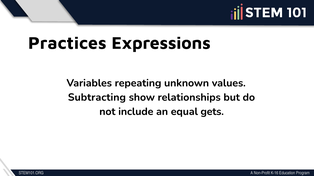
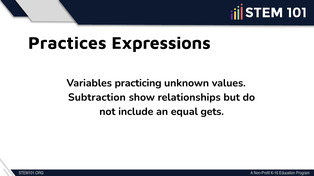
repeating: repeating -> practicing
Subtracting: Subtracting -> Subtraction
